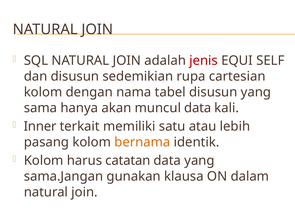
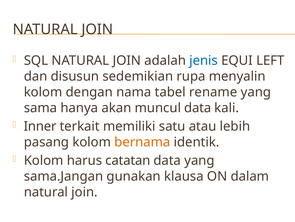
jenis colour: red -> blue
SELF: SELF -> LEFT
cartesian: cartesian -> menyalin
tabel disusun: disusun -> rename
